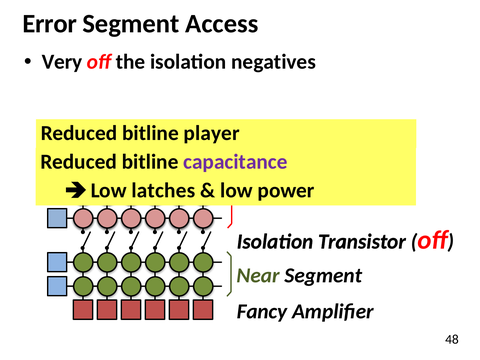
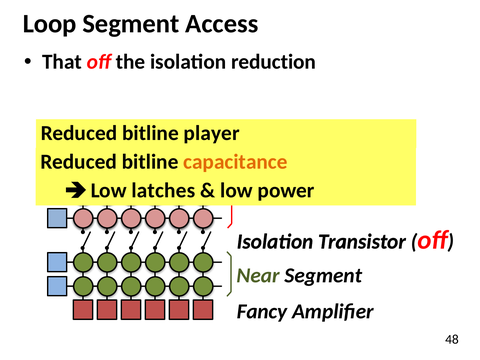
Error: Error -> Loop
Very: Very -> That
negatives: negatives -> reduction
capacitance colour: purple -> orange
